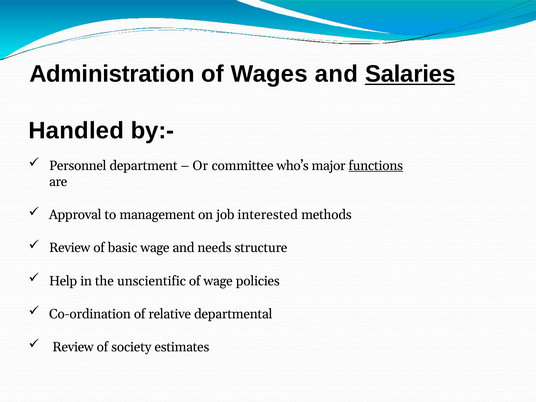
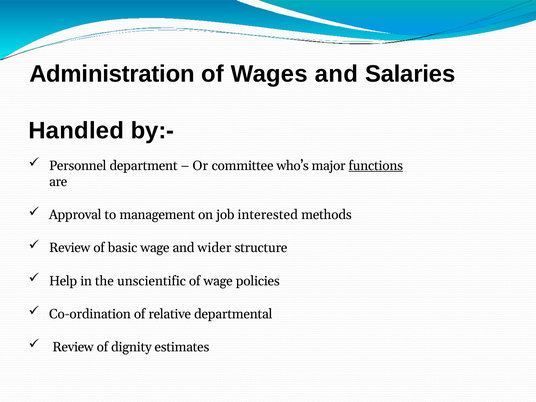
Salaries underline: present -> none
needs: needs -> wider
society: society -> dignity
